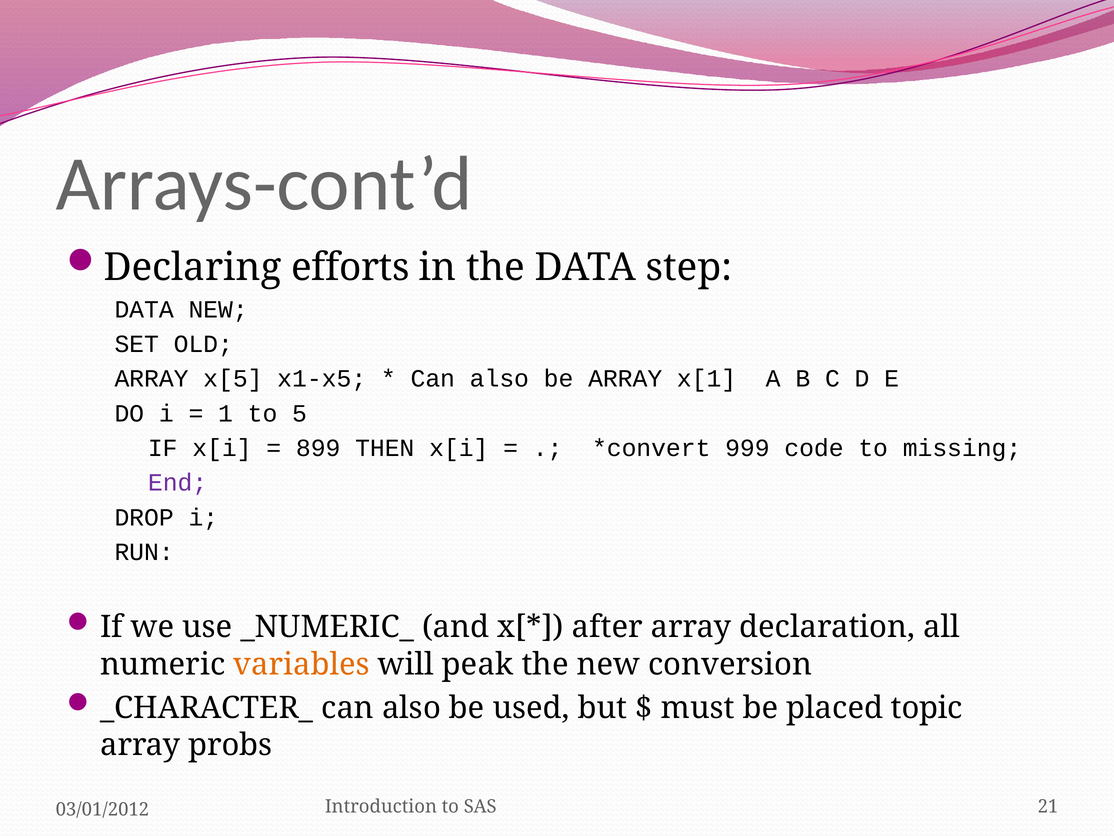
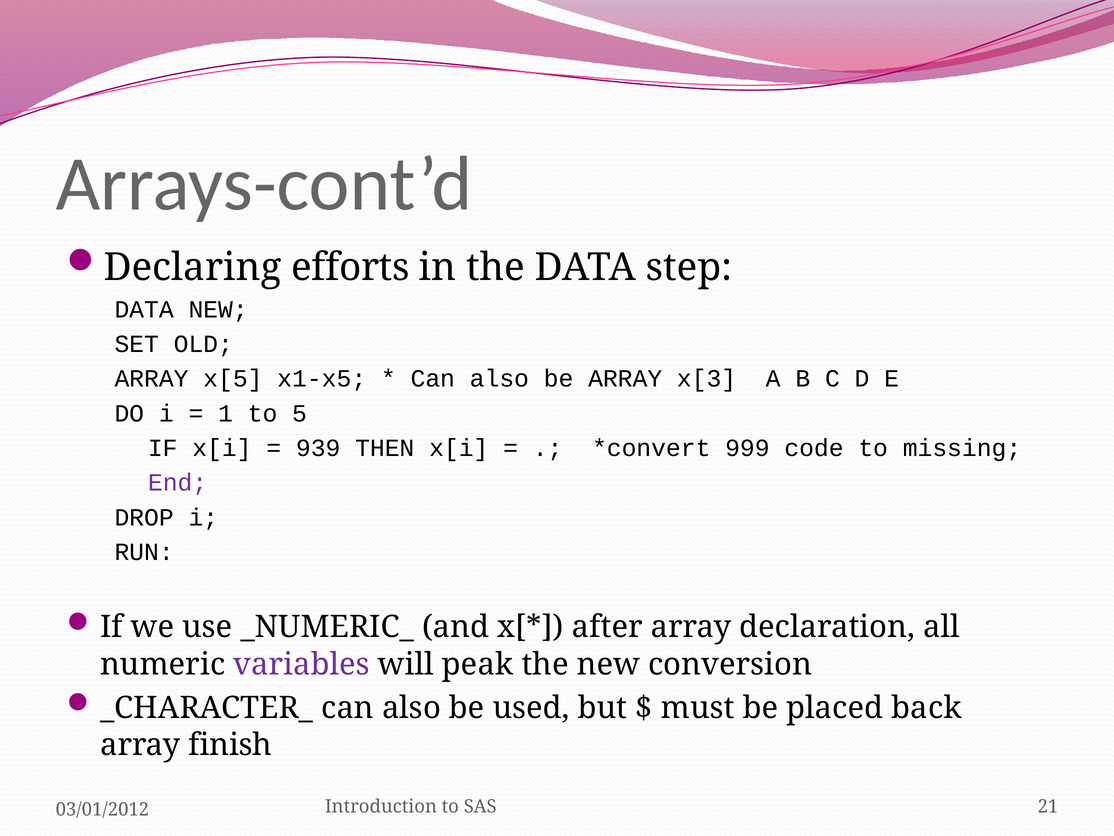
x[1: x[1 -> x[3
899: 899 -> 939
variables colour: orange -> purple
topic: topic -> back
probs: probs -> finish
